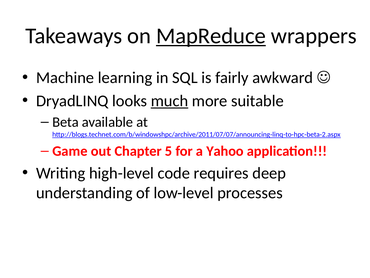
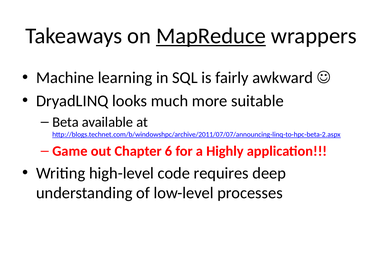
much underline: present -> none
5: 5 -> 6
Yahoo: Yahoo -> Highly
